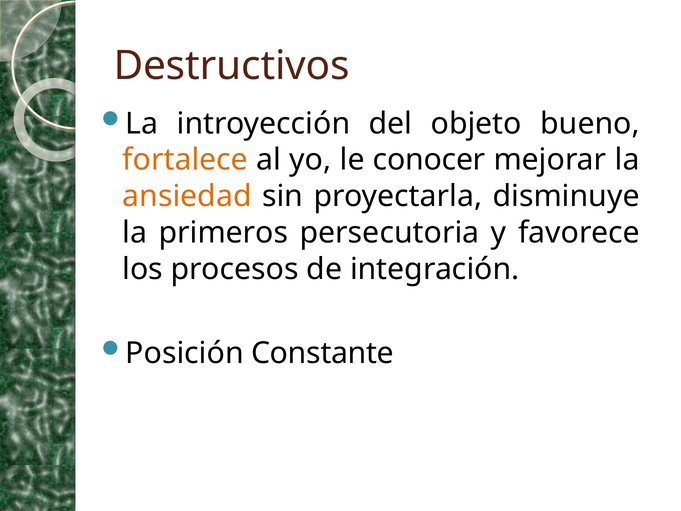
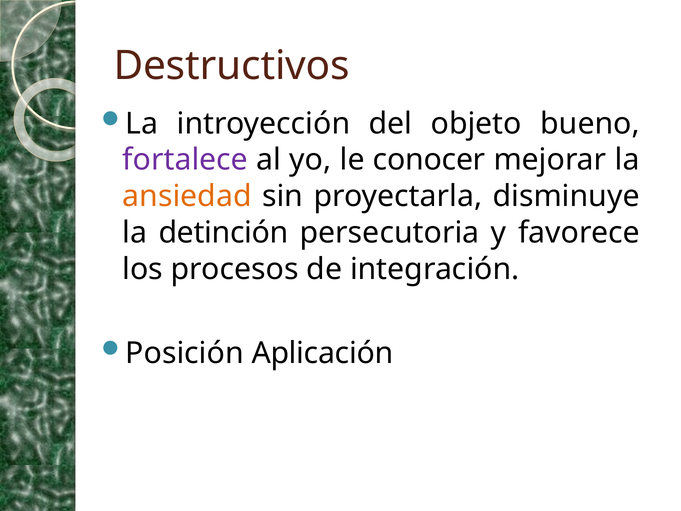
fortalece colour: orange -> purple
primeros: primeros -> detinción
Constante: Constante -> Aplicación
